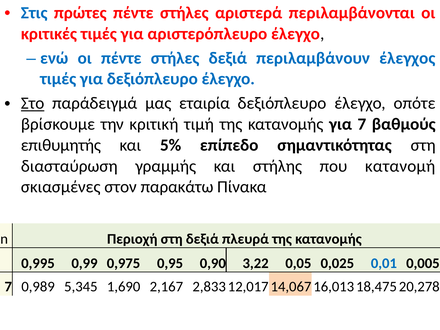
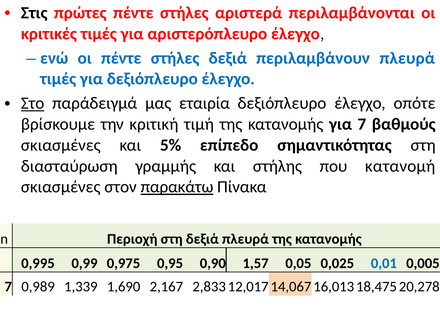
Στις colour: blue -> black
περιλαμβάνουν έλεγχος: έλεγχος -> πλευρά
επιθυμητής at (61, 145): επιθυμητής -> σκιασμένες
παρακάτω underline: none -> present
3,22: 3,22 -> 1,57
5,345: 5,345 -> 1,339
